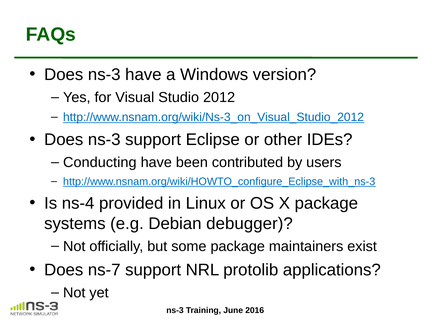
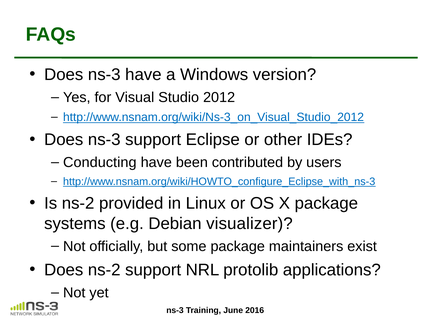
Is ns-4: ns-4 -> ns-2
debugger: debugger -> visualizer
Does ns-7: ns-7 -> ns-2
